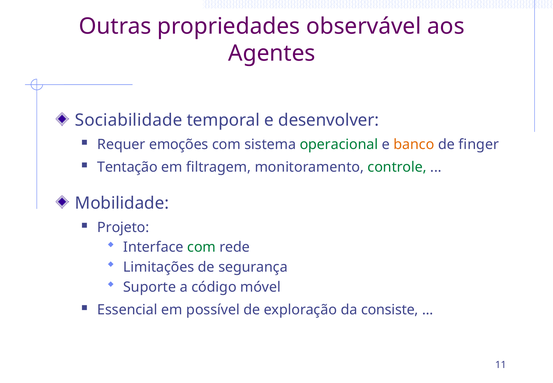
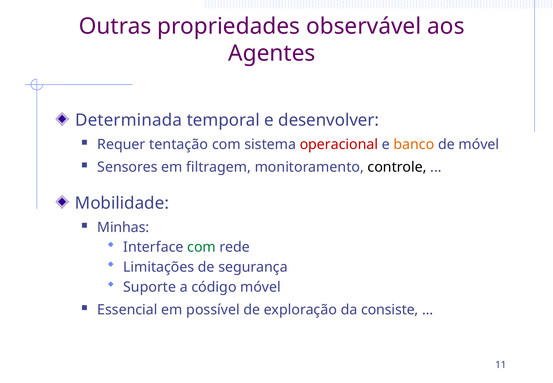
Sociabilidade: Sociabilidade -> Determinada
emoções: emoções -> tentação
operacional colour: green -> red
de finger: finger -> móvel
Tentação: Tentação -> Sensores
controle colour: green -> black
Projeto: Projeto -> Minhas
